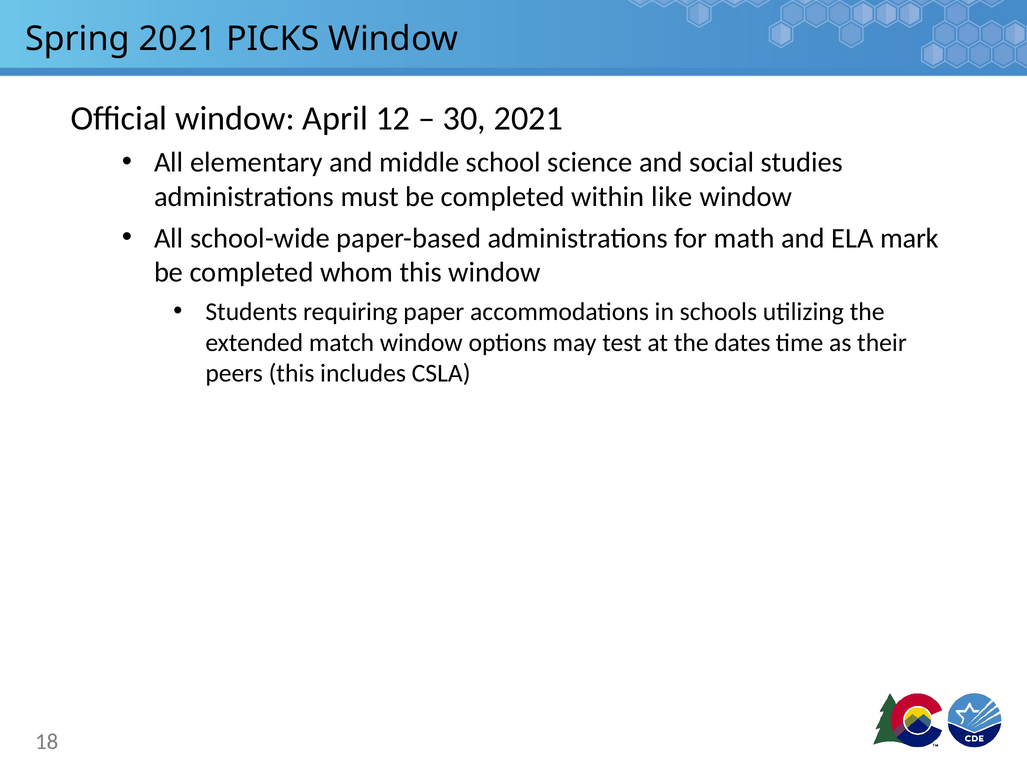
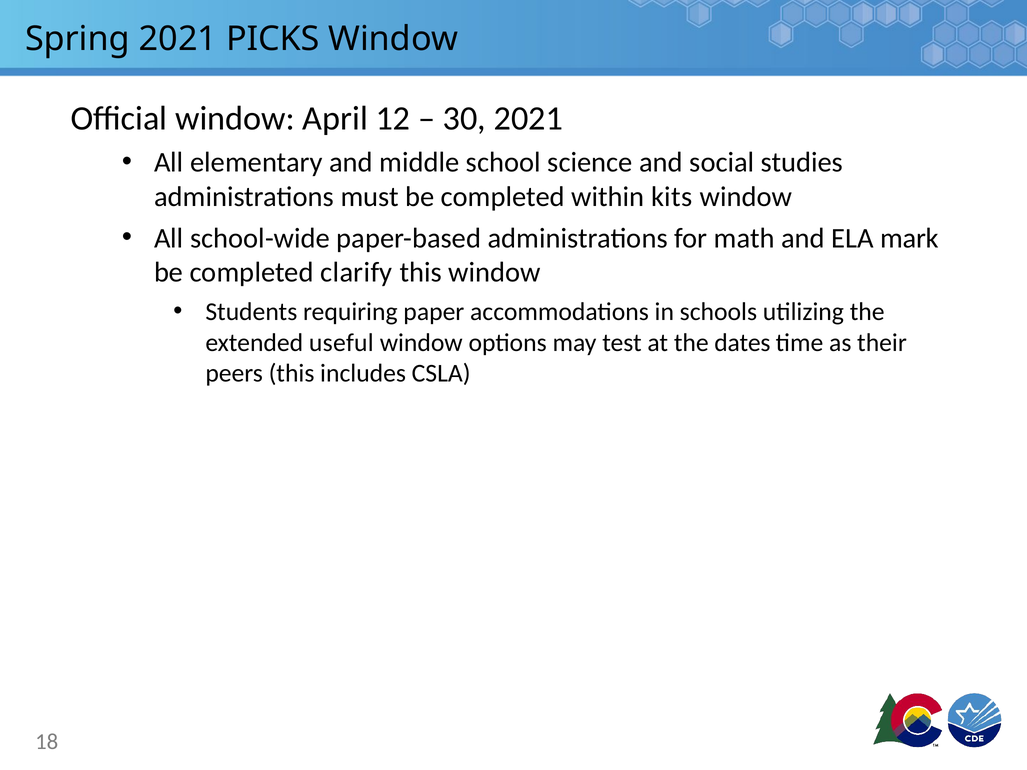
like: like -> kits
whom: whom -> clarify
match: match -> useful
